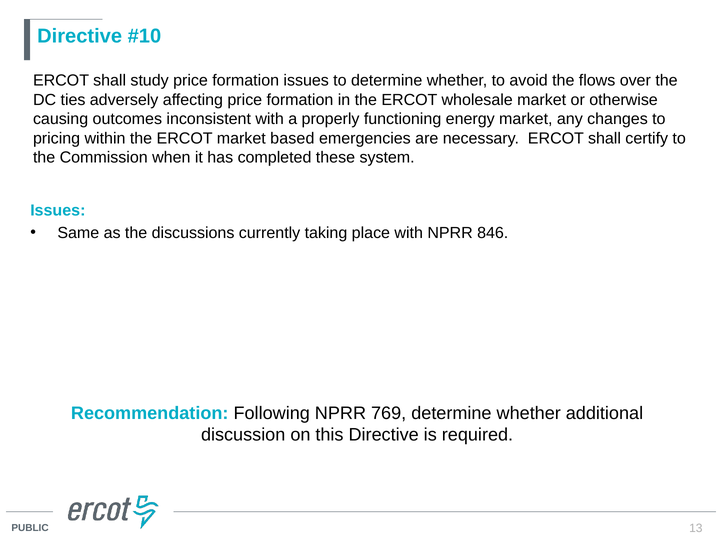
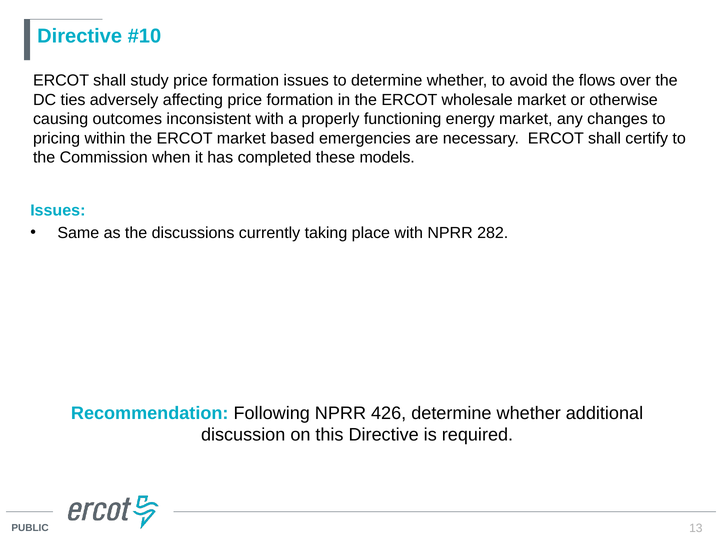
system: system -> models
846: 846 -> 282
769: 769 -> 426
